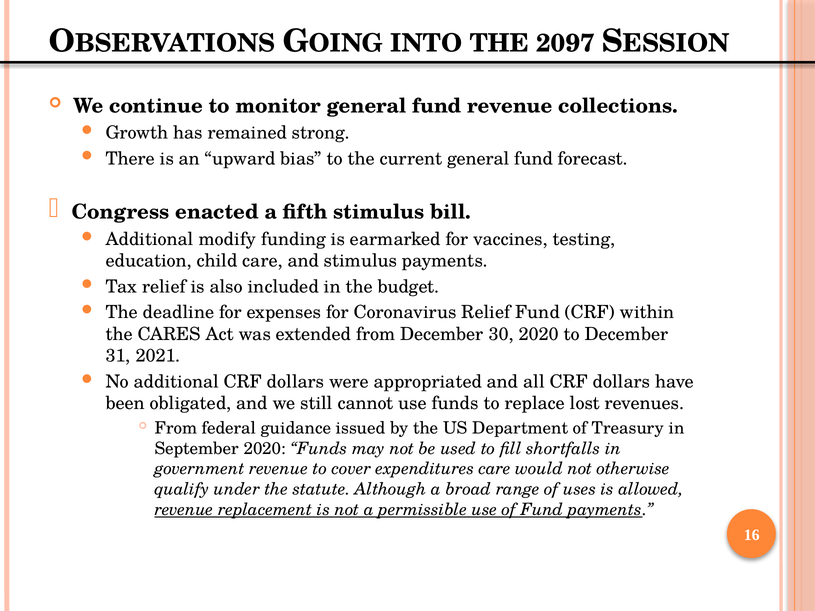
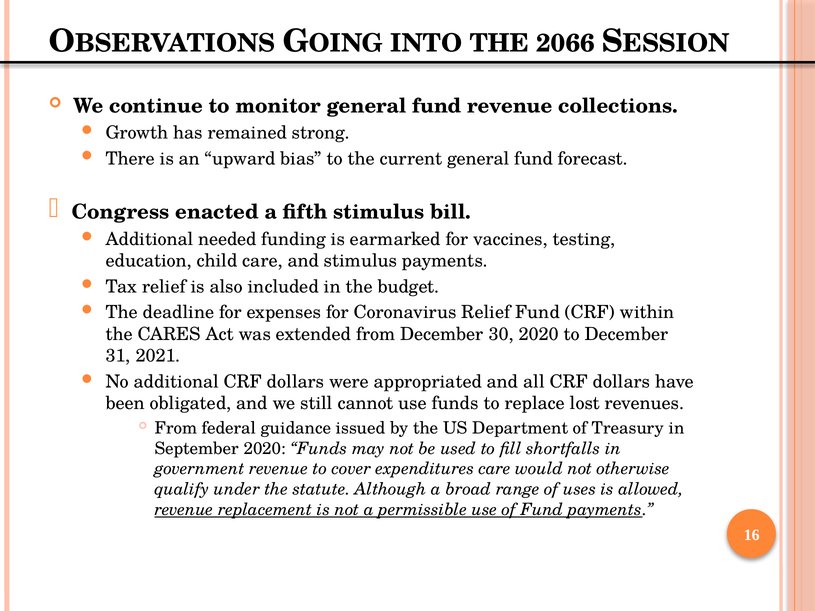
2097: 2097 -> 2066
modify: modify -> needed
